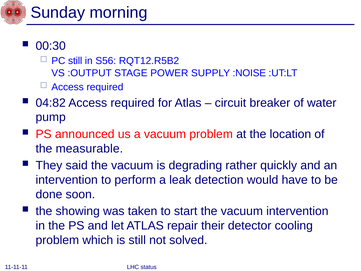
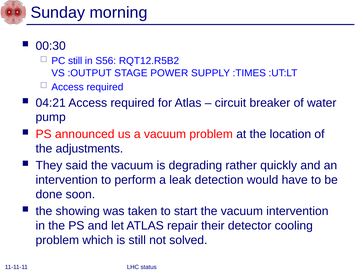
:NOISE: :NOISE -> :TIMES
04:82: 04:82 -> 04:21
measurable: measurable -> adjustments
